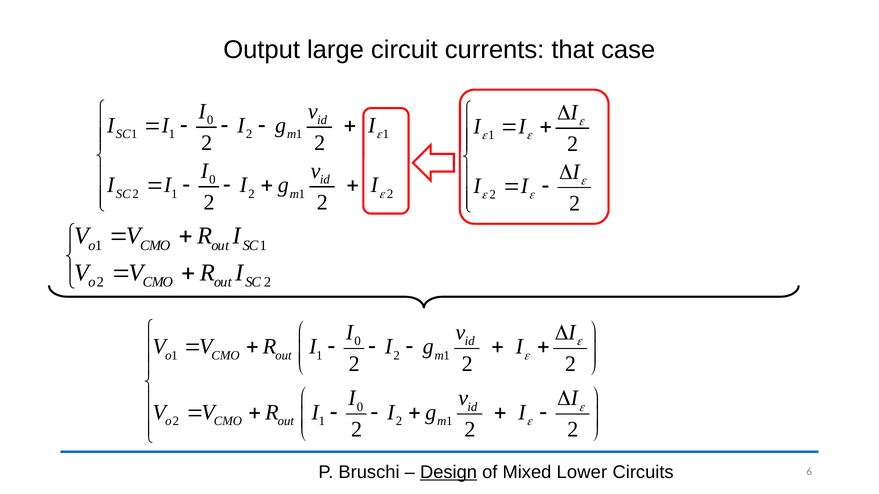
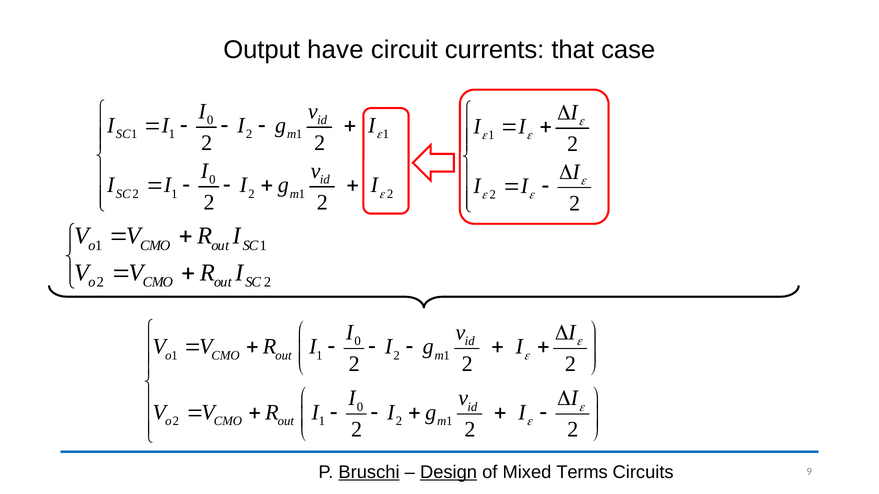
large: large -> have
Bruschi underline: none -> present
Lower: Lower -> Terms
6: 6 -> 9
